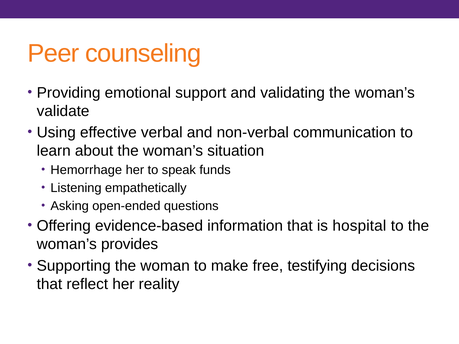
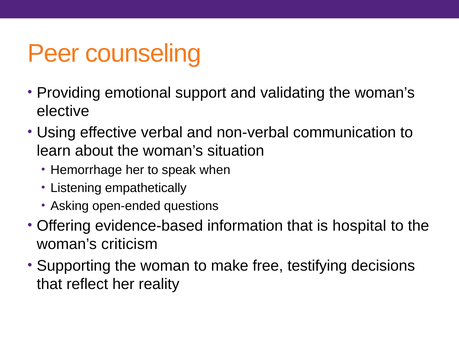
validate: validate -> elective
funds: funds -> when
provides: provides -> criticism
